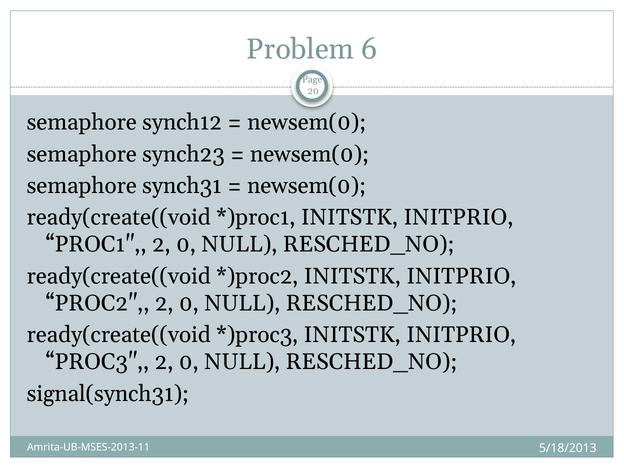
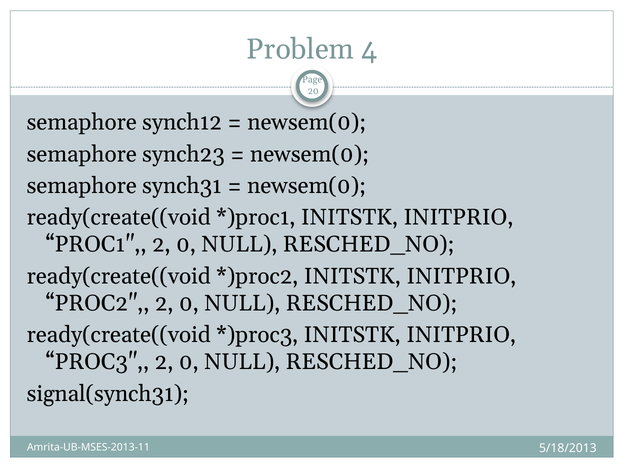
6: 6 -> 4
